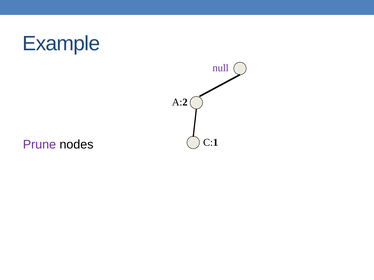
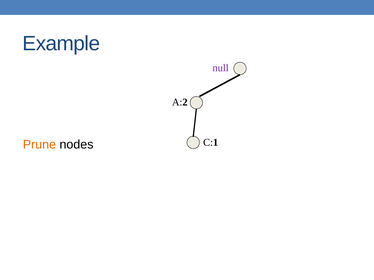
Prune colour: purple -> orange
